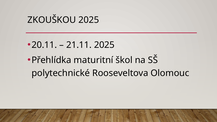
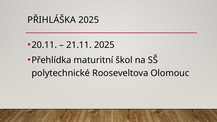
ZKOUŠKOU: ZKOUŠKOU -> PŘIHLÁŠKA
